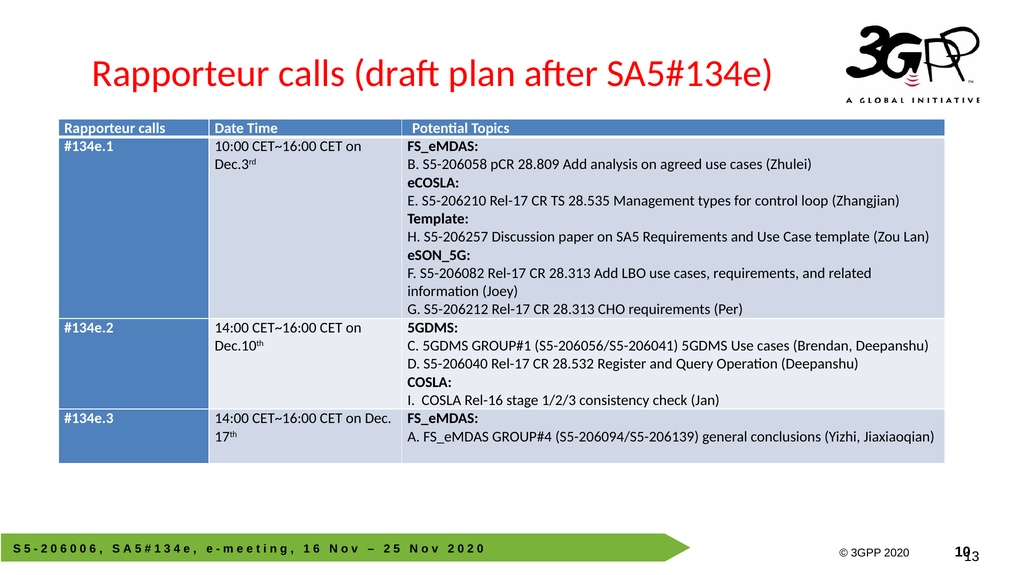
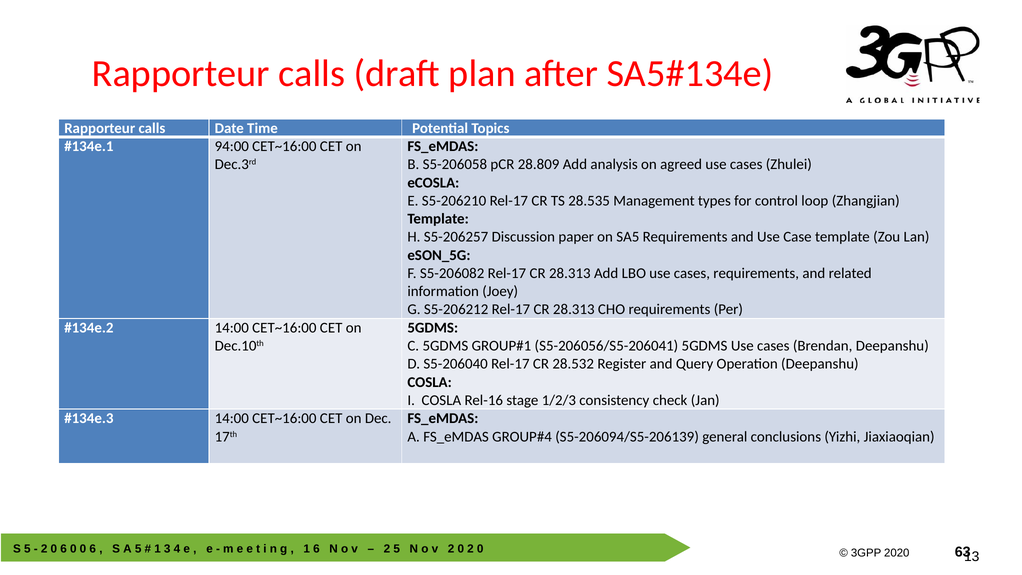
10:00: 10:00 -> 94:00
10: 10 -> 63
